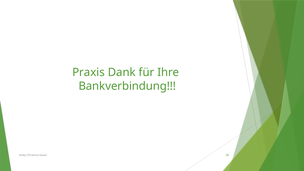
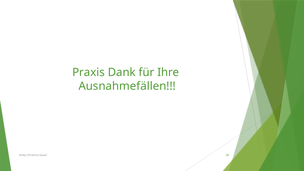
Bankverbindung: Bankverbindung -> Ausnahmefällen
